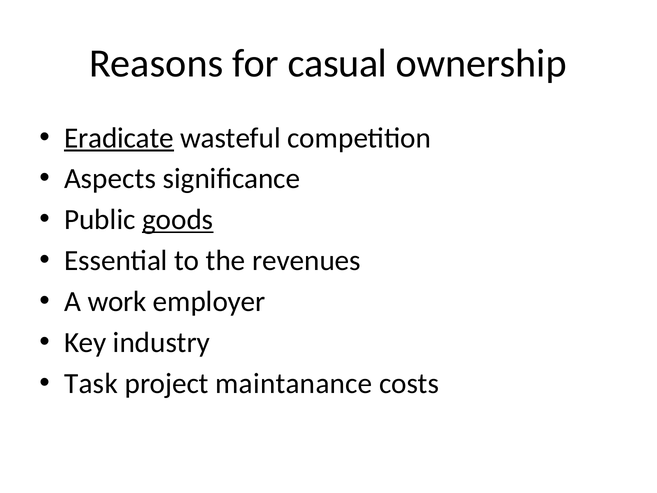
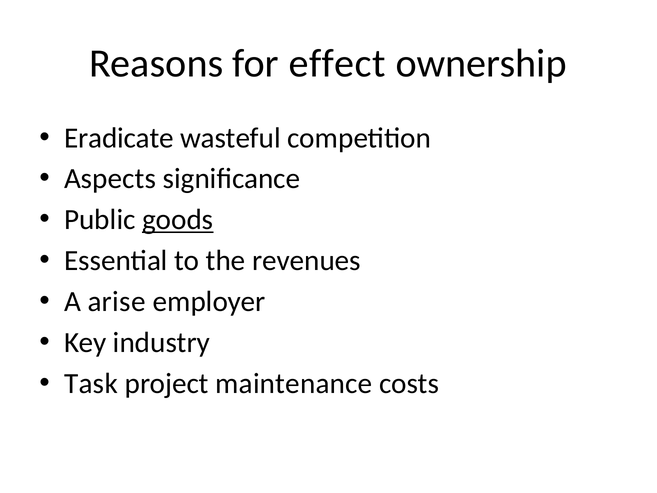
casual: casual -> effect
Eradicate underline: present -> none
work: work -> arise
maintanance: maintanance -> maintenance
